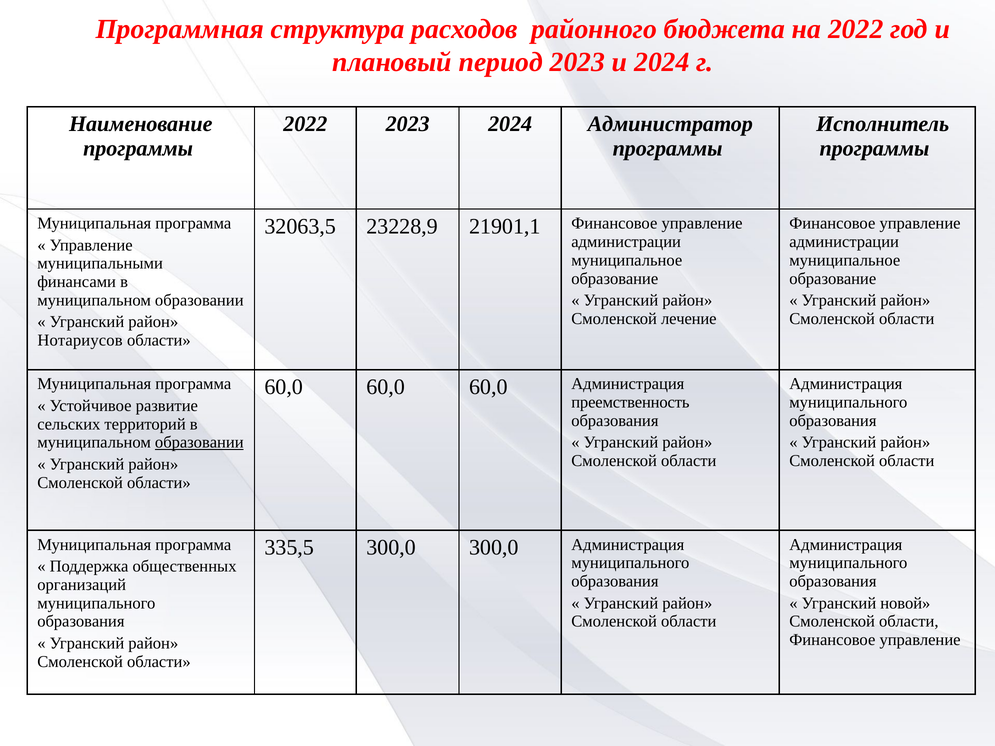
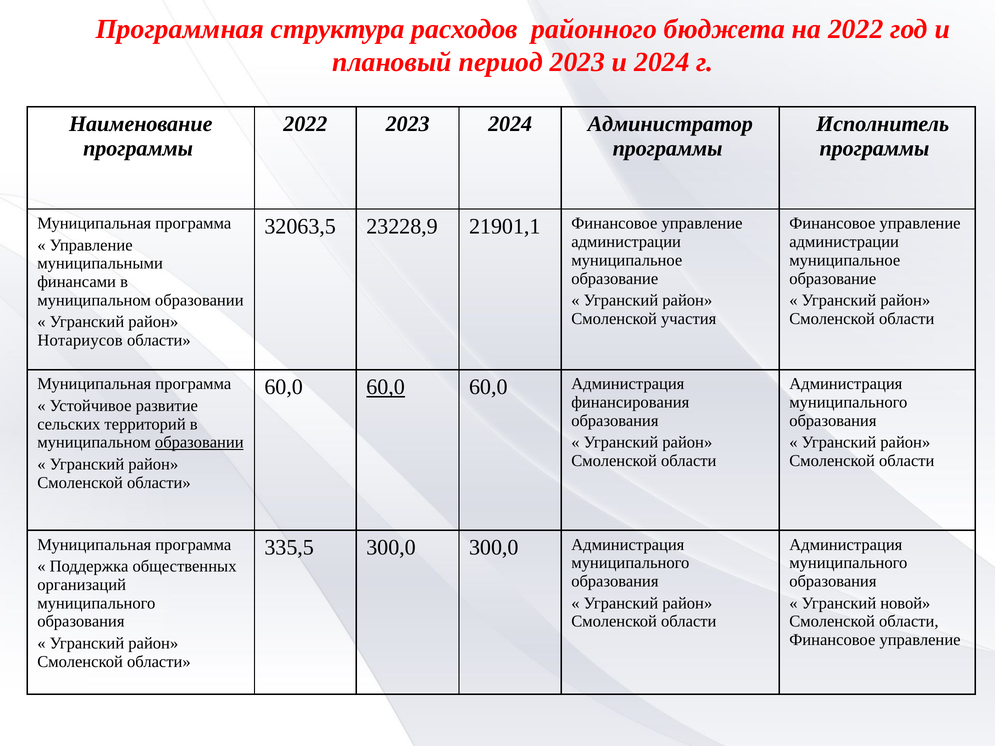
лечение: лечение -> участия
60,0 at (386, 387) underline: none -> present
преемственность: преемственность -> финансирования
